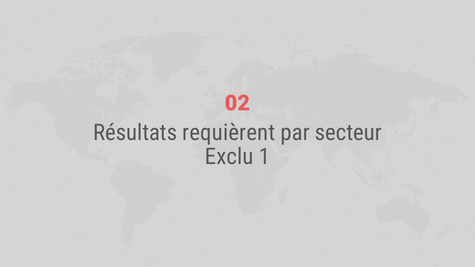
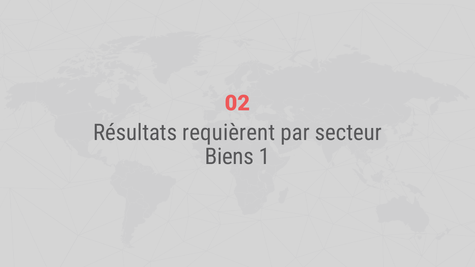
Exclu: Exclu -> Biens
